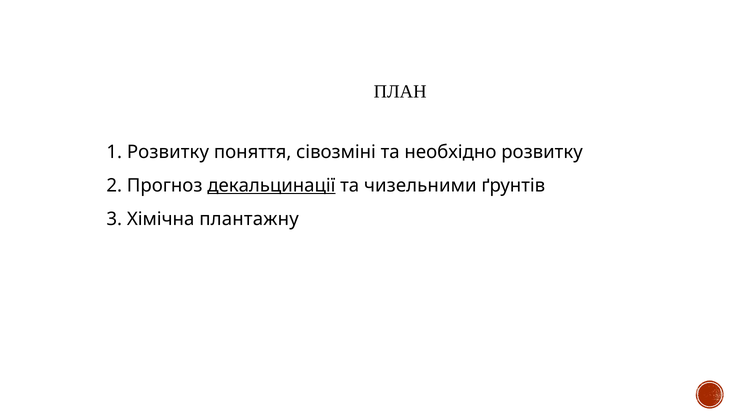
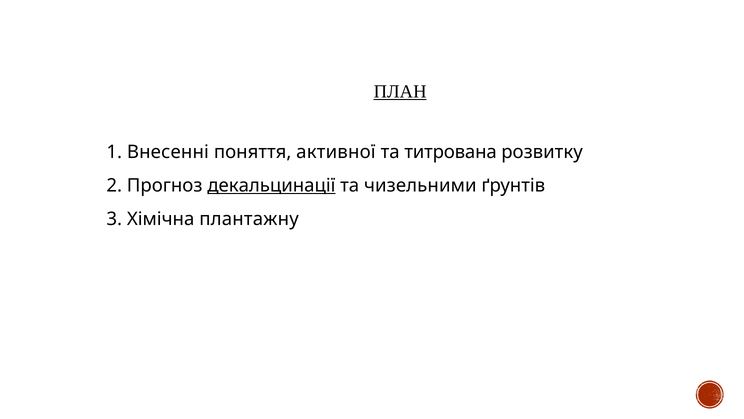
ПЛАН underline: none -> present
1 Розвитку: Розвитку -> Внесенні
сівозміні: сівозміні -> активної
необхідно: необхідно -> титрована
